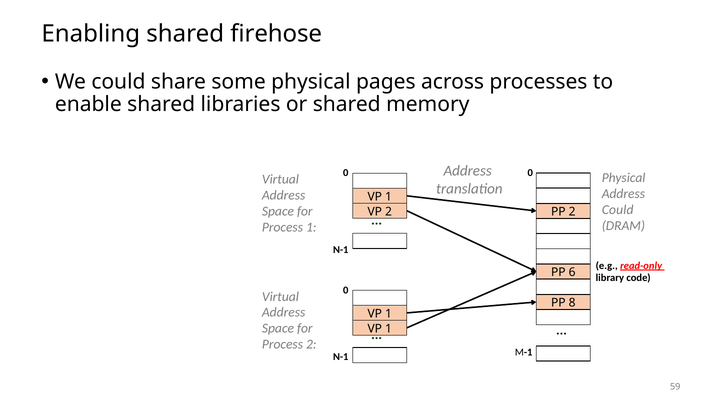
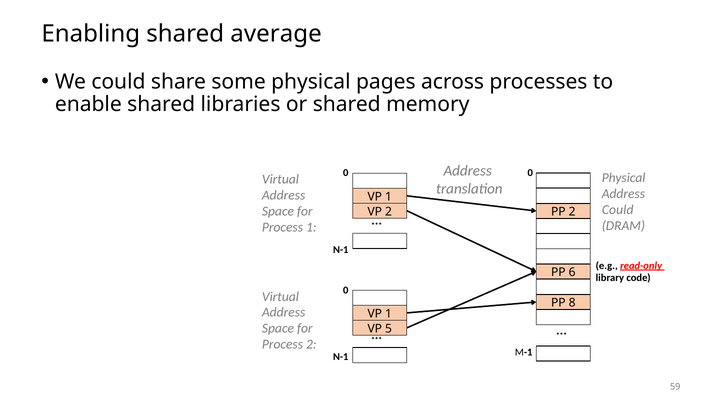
firehose: firehose -> average
1 at (389, 329): 1 -> 5
